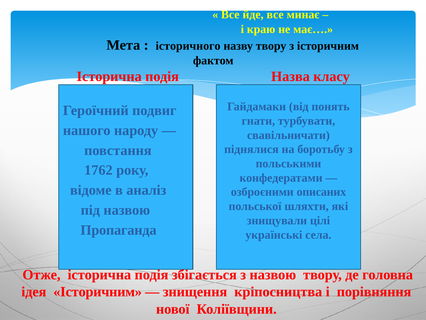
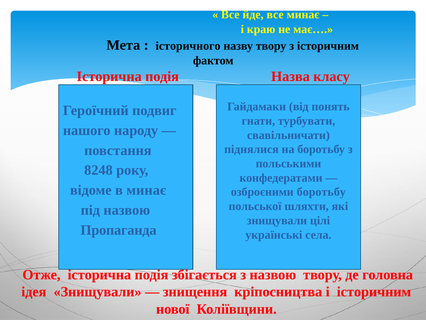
1762: 1762 -> 8248
в аналіз: аналіз -> минає
озброєними описаних: описаних -> боротьбу
ідея Історичним: Історичним -> Знищували
і порівняння: порівняння -> історичним
